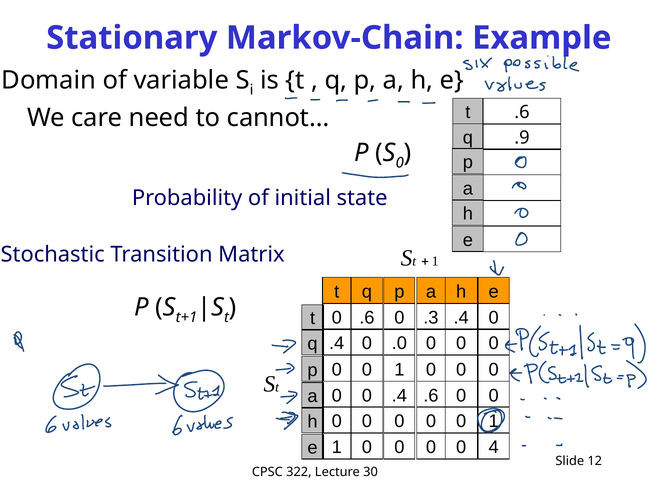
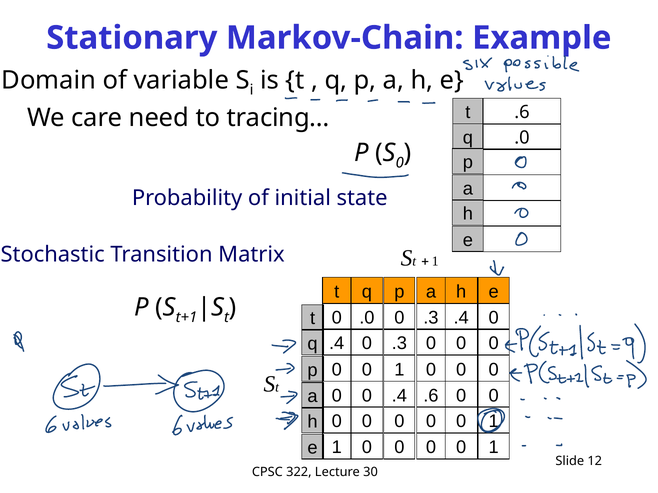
cannot…: cannot… -> tracing…
.9 at (522, 138): .9 -> .0
.6 at (367, 318): .6 -> .0
0 .0: .0 -> .3
4 at (494, 448): 4 -> 1
